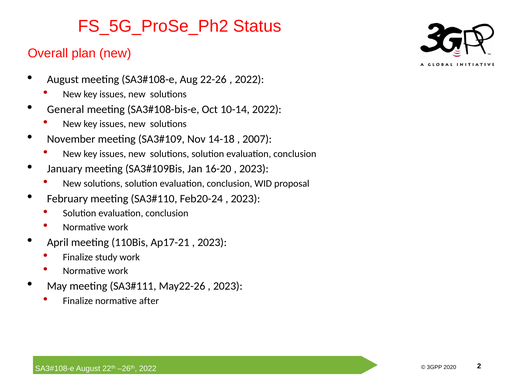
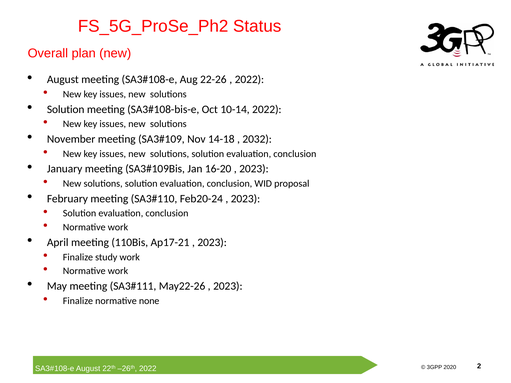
General at (66, 109): General -> Solution
2007: 2007 -> 2032
after: after -> none
